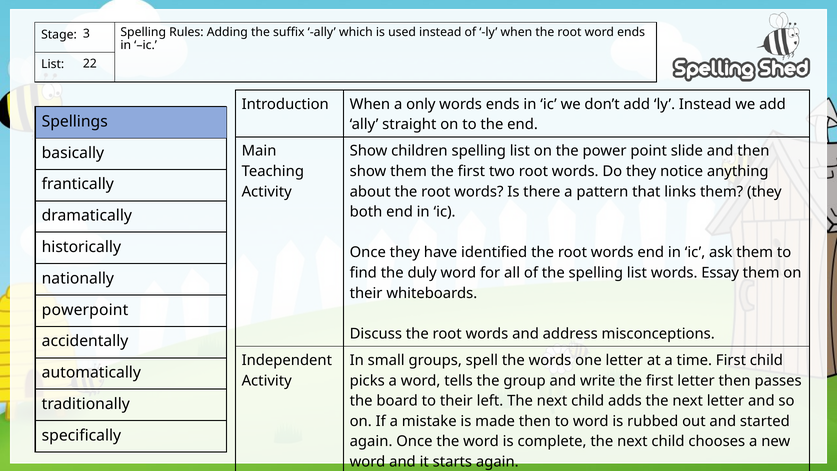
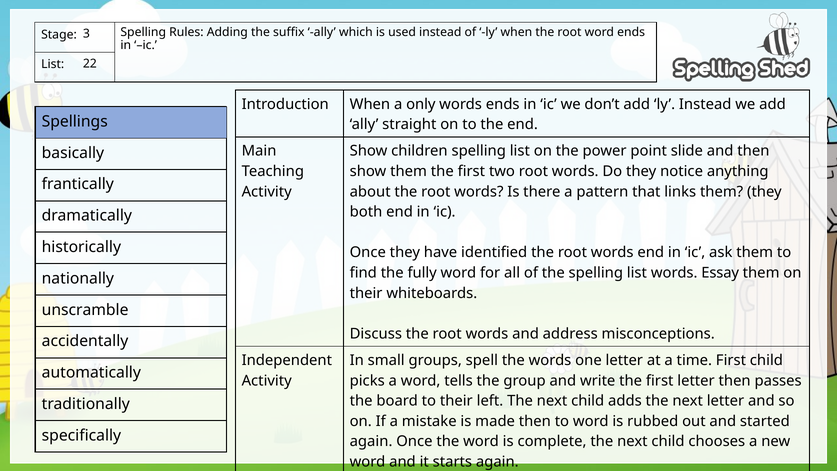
duly: duly -> fully
powerpoint: powerpoint -> unscramble
